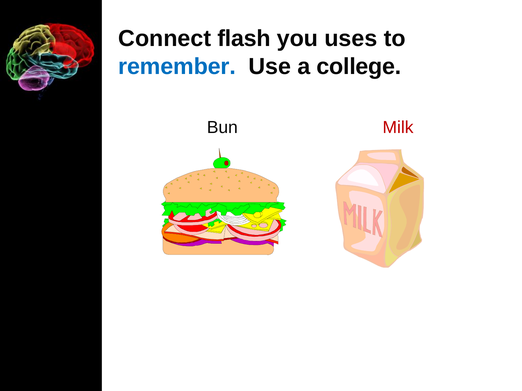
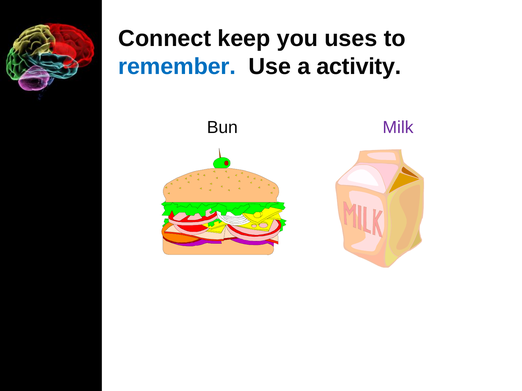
flash: flash -> keep
college: college -> activity
Milk colour: red -> purple
